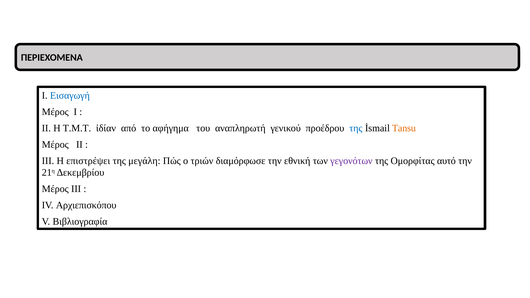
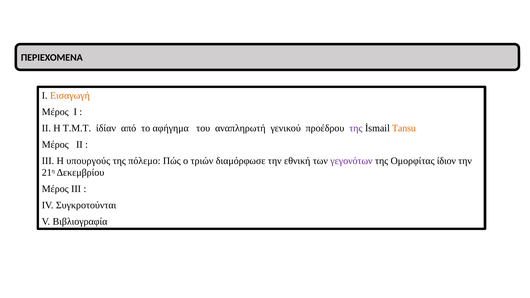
Εισαγωγή colour: blue -> orange
της at (356, 128) colour: blue -> purple
επιστρέψει: επιστρέψει -> υπουργούς
μεγάλη: μεγάλη -> πόλεμο
αυτό: αυτό -> ίδιον
Αρχιεπισκόπου: Αρχιεπισκόπου -> Συγκροτούνται
